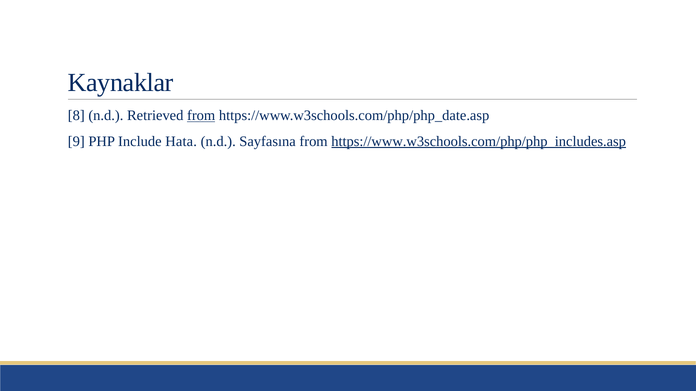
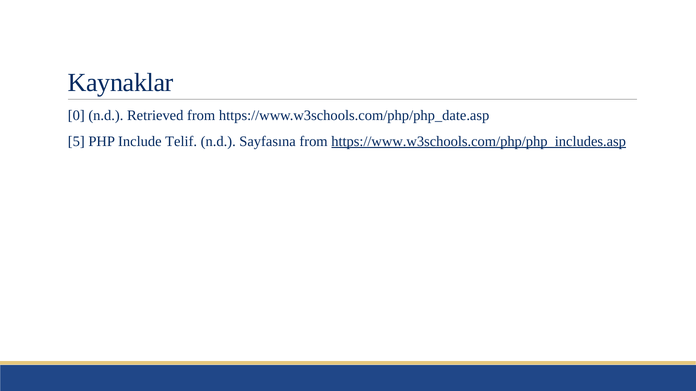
8: 8 -> 0
from at (201, 116) underline: present -> none
9: 9 -> 5
Hata: Hata -> Telif
